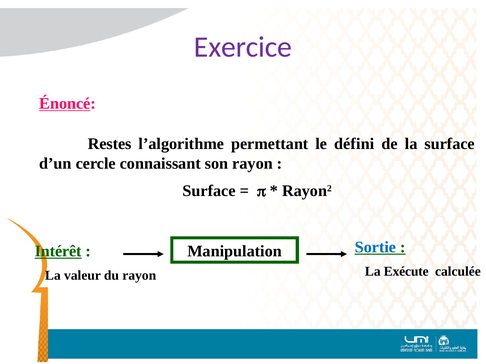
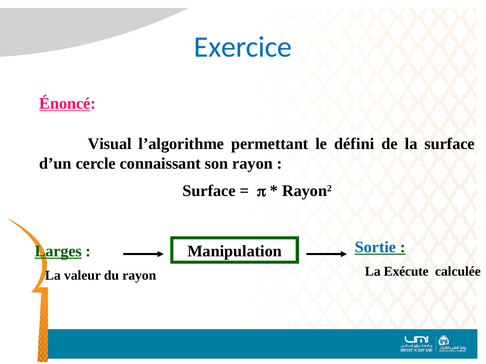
Exercice colour: purple -> blue
Restes: Restes -> Visual
Intérêt: Intérêt -> Larges
